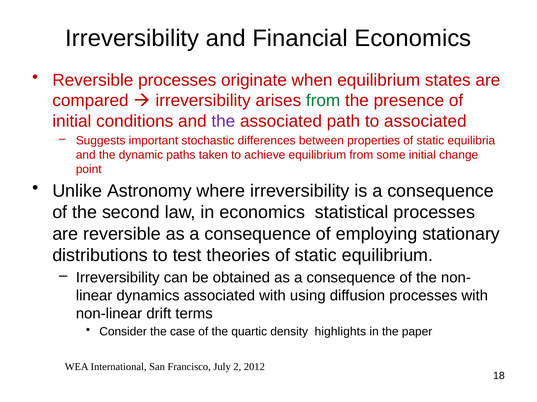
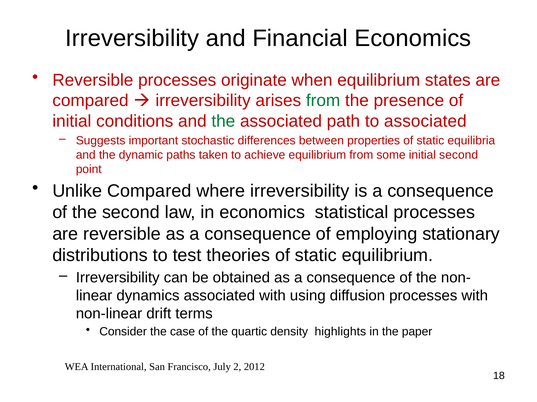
the at (223, 121) colour: purple -> green
initial change: change -> second
Unlike Astronomy: Astronomy -> Compared
